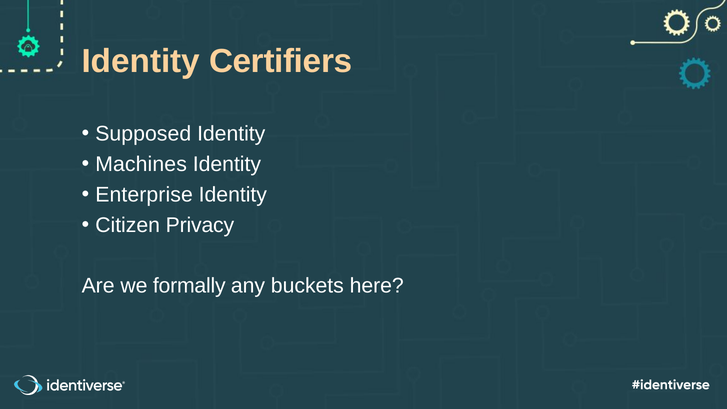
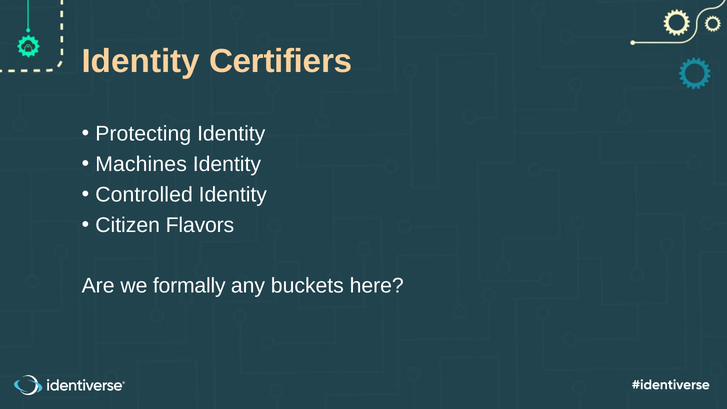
Supposed: Supposed -> Protecting
Enterprise: Enterprise -> Controlled
Privacy: Privacy -> Flavors
